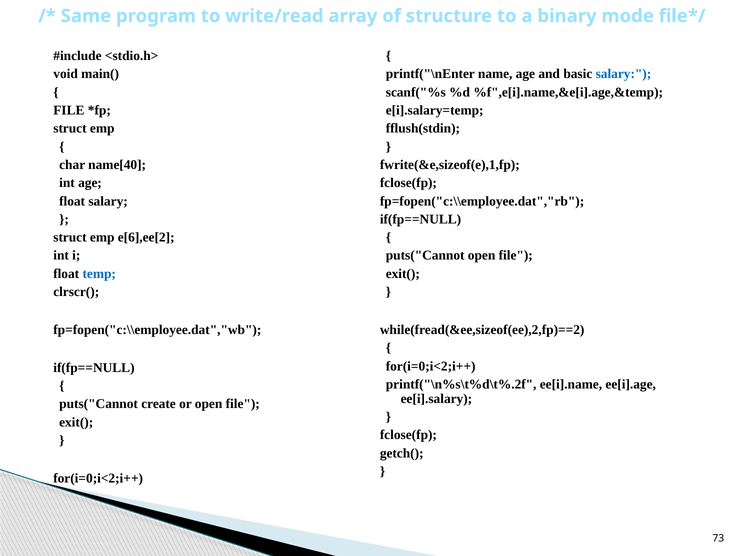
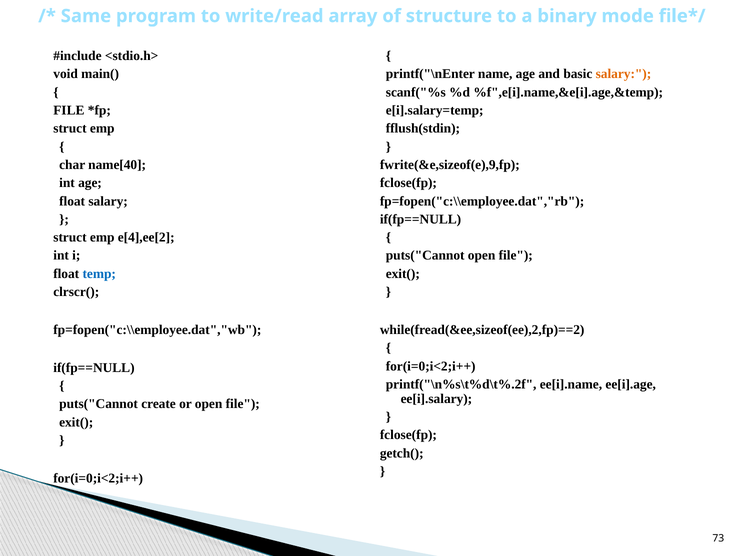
salary at (623, 74) colour: blue -> orange
fwrite(&e,sizeof(e),1,fp: fwrite(&e,sizeof(e),1,fp -> fwrite(&e,sizeof(e),9,fp
e[6],ee[2: e[6],ee[2 -> e[4],ee[2
